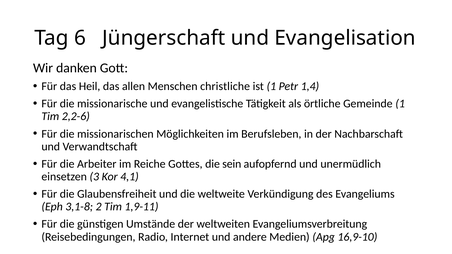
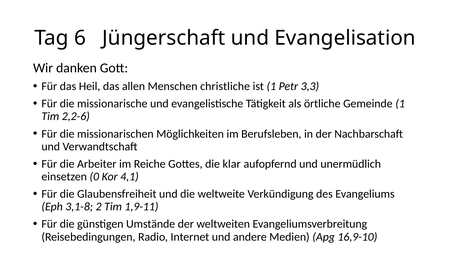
1,4: 1,4 -> 3,3
sein: sein -> klar
3: 3 -> 0
